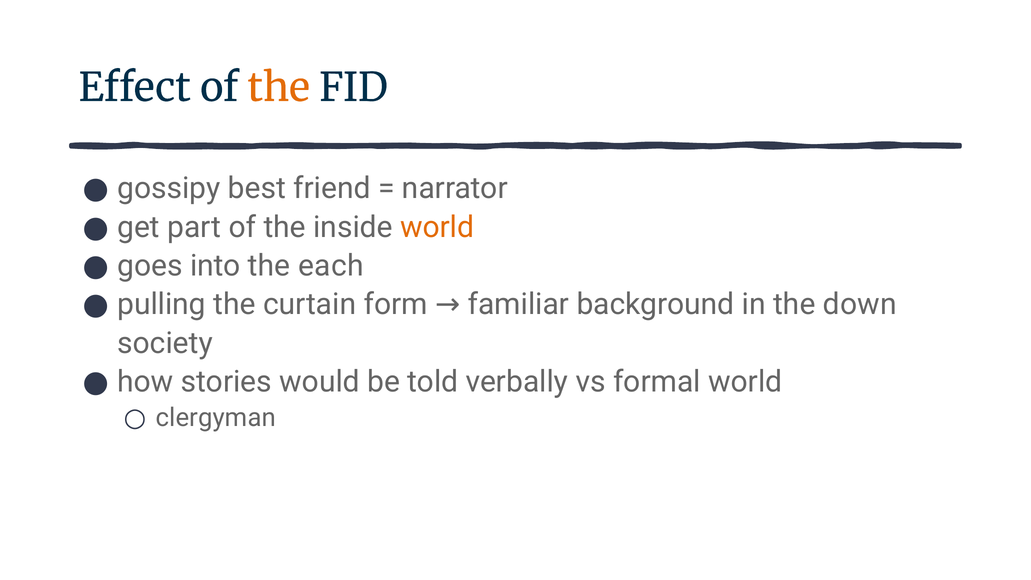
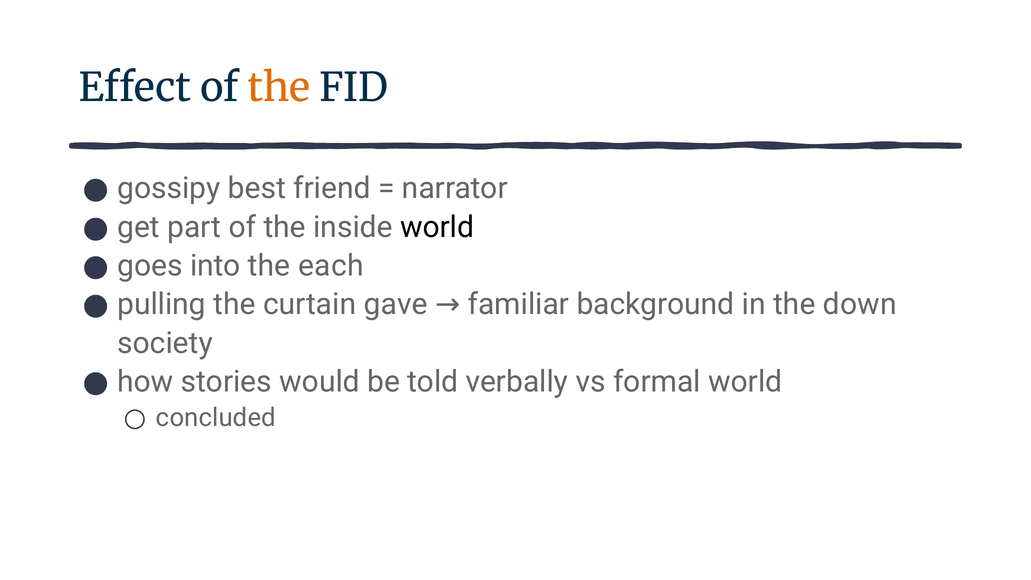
world at (437, 227) colour: orange -> black
form: form -> gave
clergyman: clergyman -> concluded
